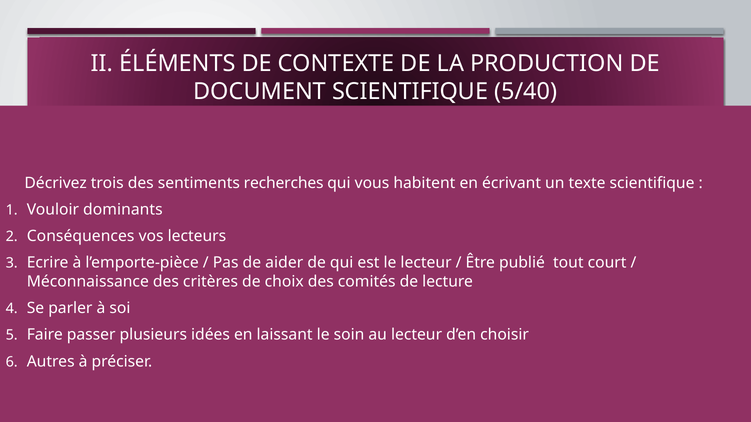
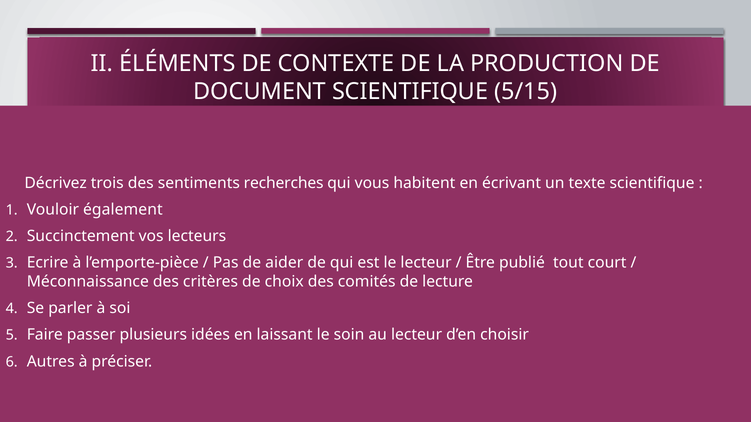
5/40: 5/40 -> 5/15
dominants: dominants -> également
Conséquences: Conséquences -> Succinctement
